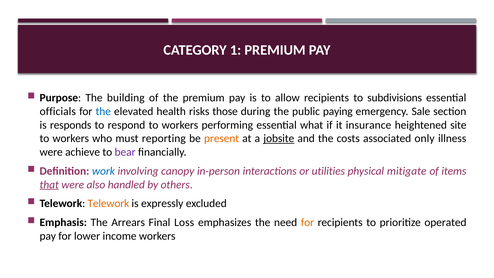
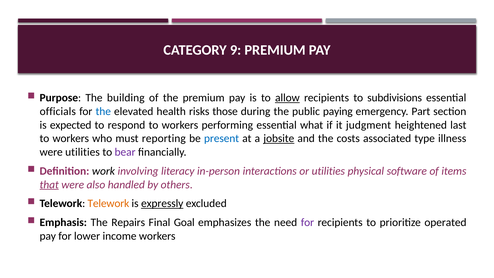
1: 1 -> 9
allow underline: none -> present
Sale: Sale -> Part
responds: responds -> expected
insurance: insurance -> judgment
site: site -> last
present colour: orange -> blue
only: only -> type
were achieve: achieve -> utilities
work colour: blue -> black
canopy: canopy -> literacy
mitigate: mitigate -> software
expressly underline: none -> present
Arrears: Arrears -> Repairs
Loss: Loss -> Goal
for at (307, 222) colour: orange -> purple
